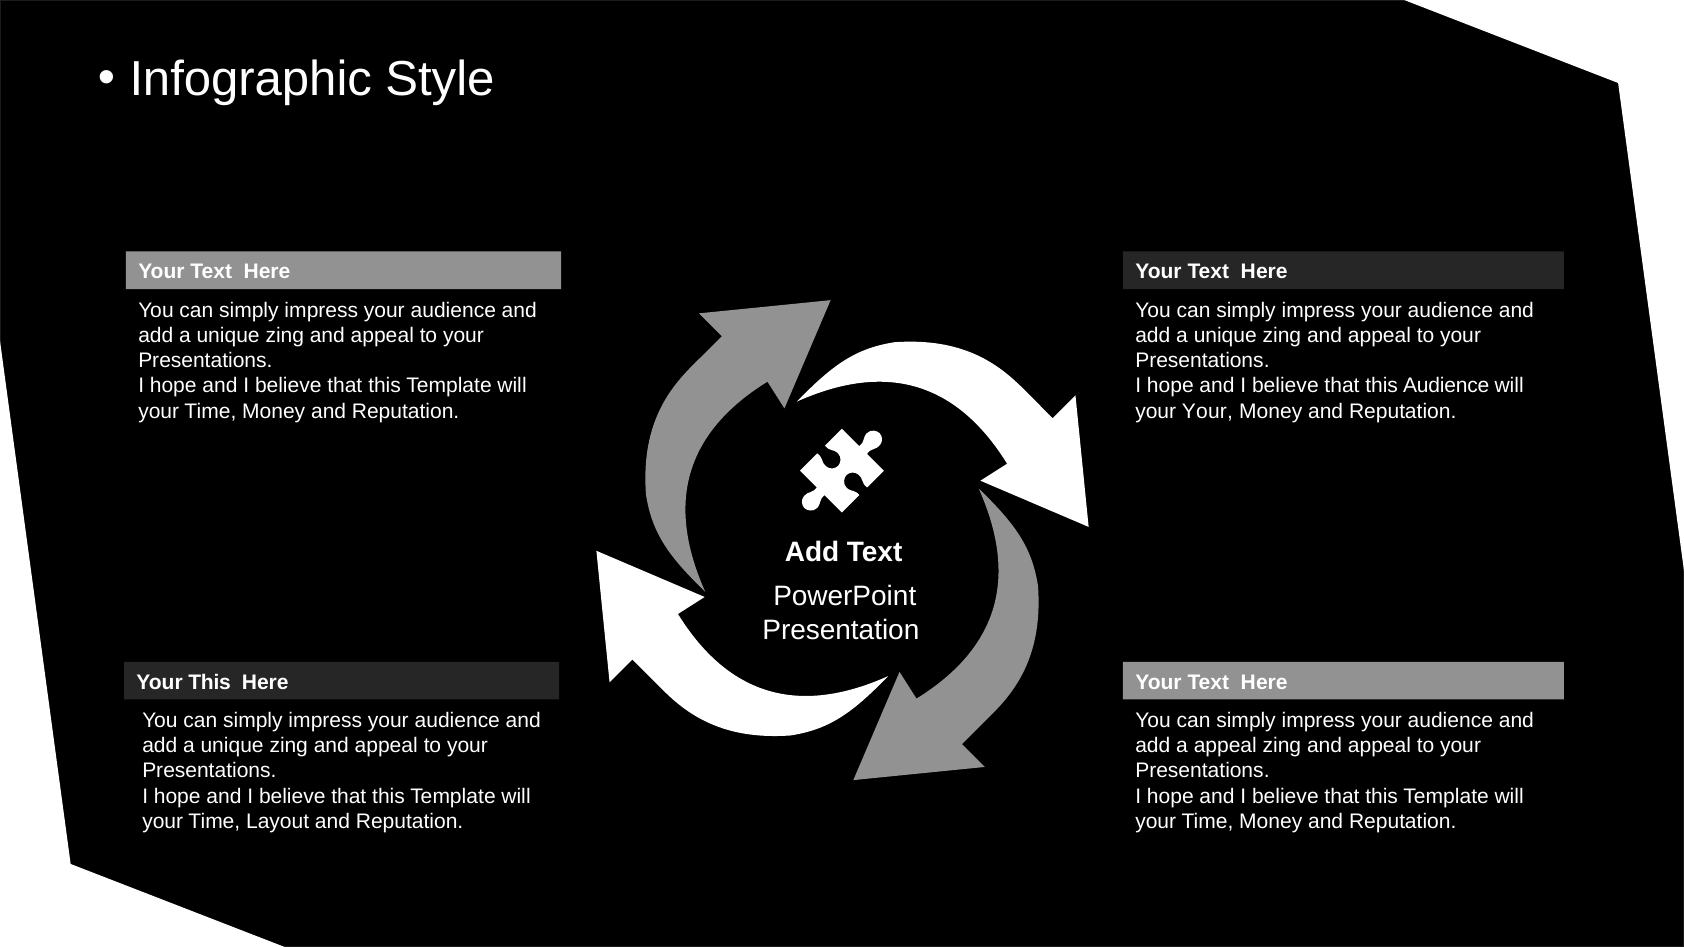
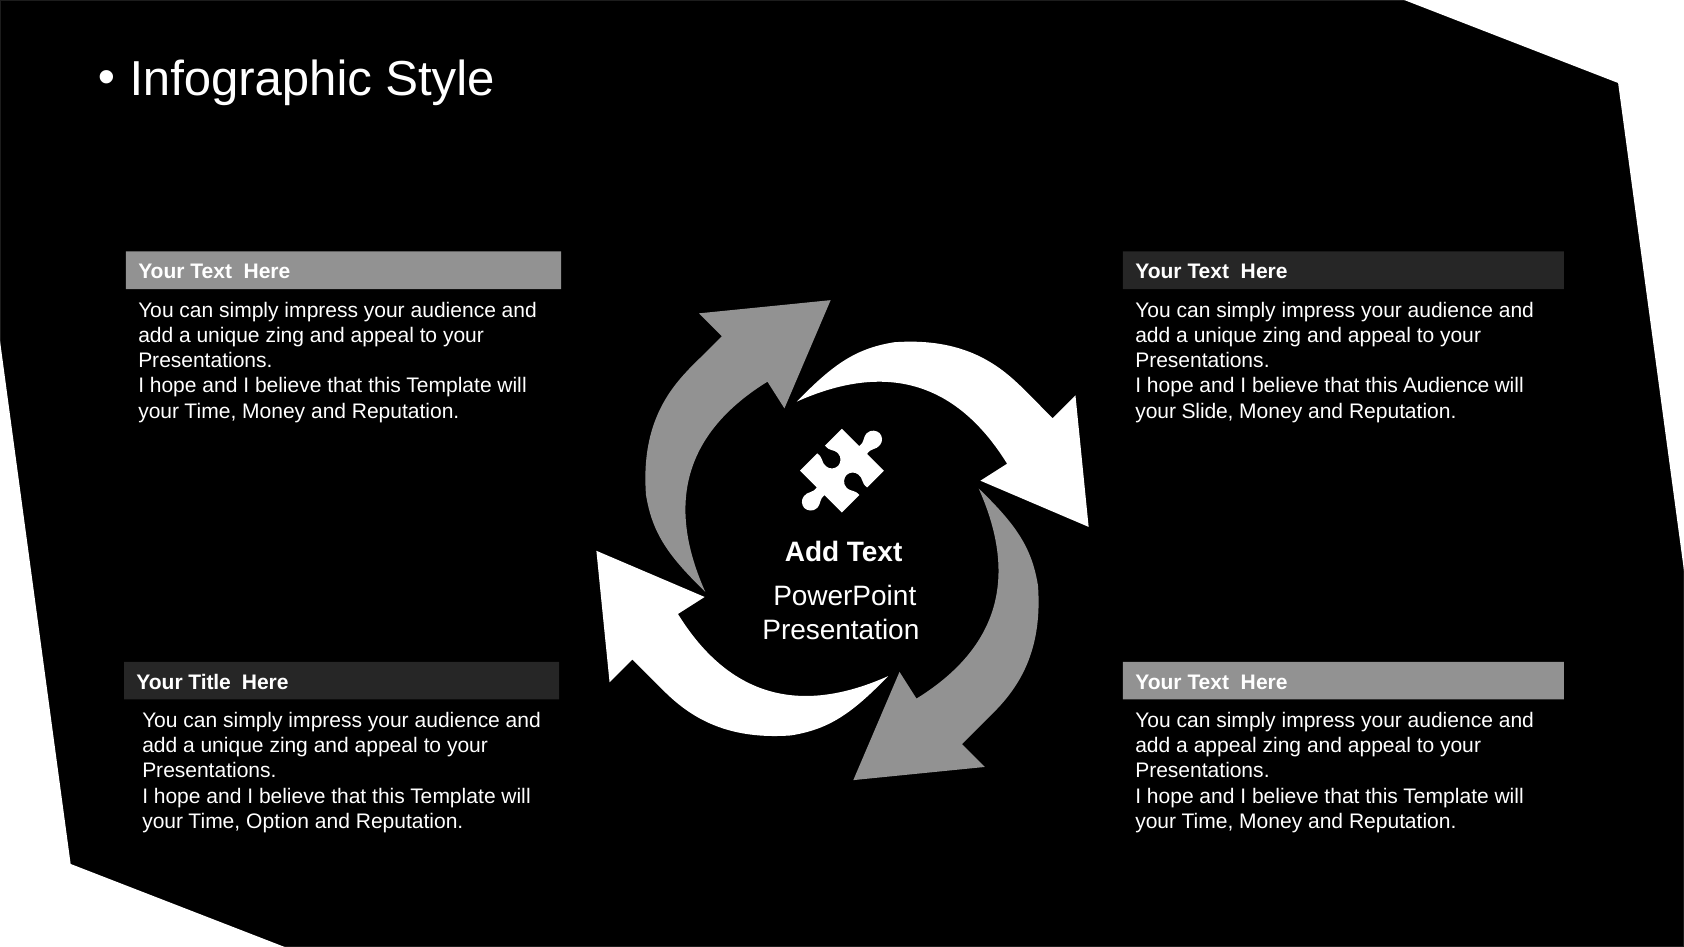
your Your: Your -> Slide
Your This: This -> Title
Layout: Layout -> Option
